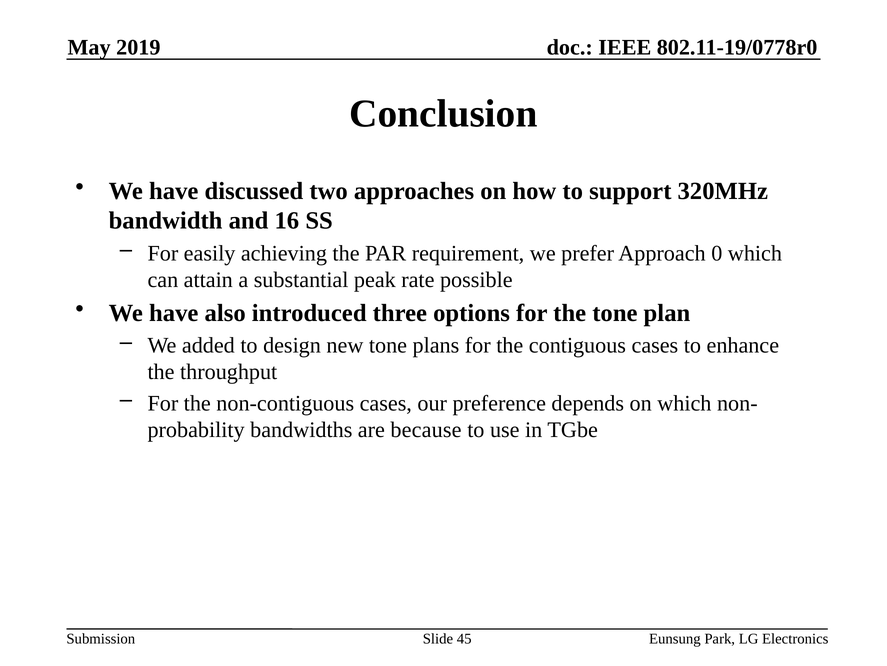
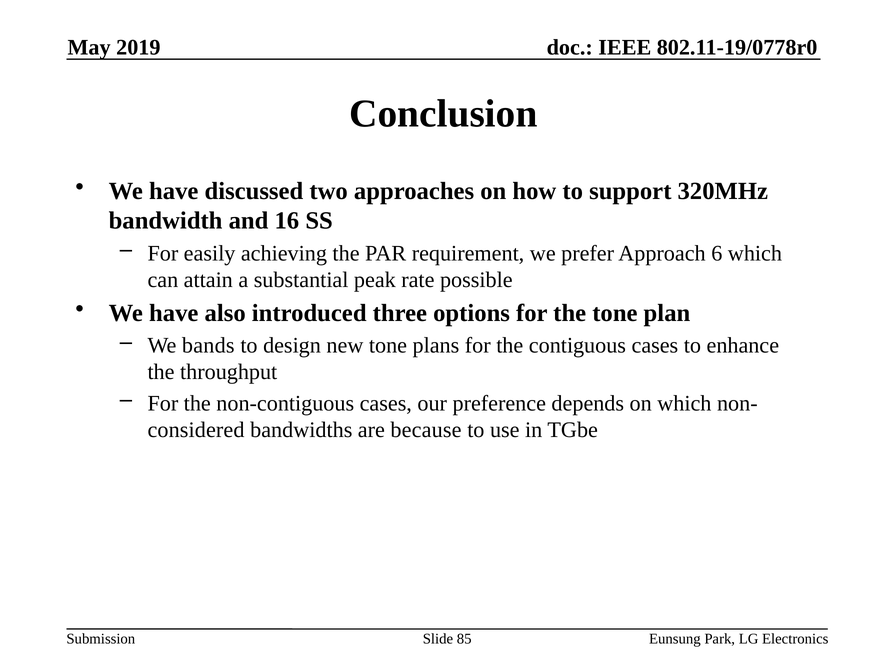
0: 0 -> 6
added: added -> bands
probability: probability -> considered
45: 45 -> 85
